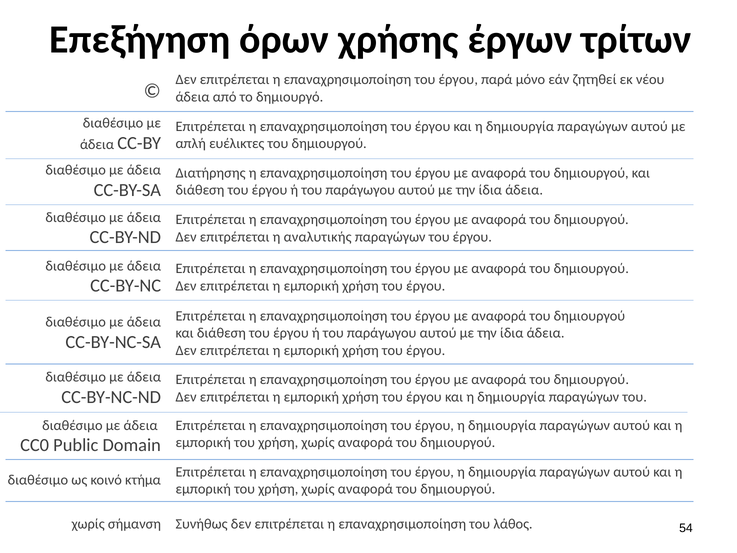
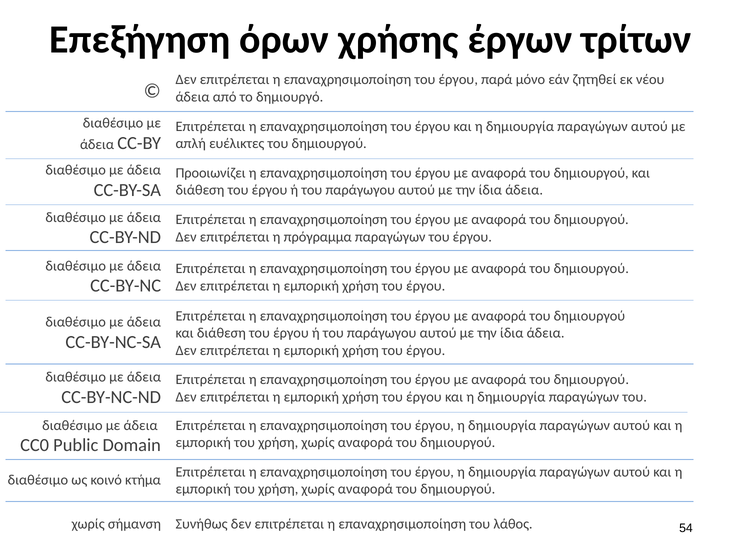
Διατήρησης: Διατήρησης -> Προοιωνίζει
αναλυτικής: αναλυτικής -> πρόγραμμα
